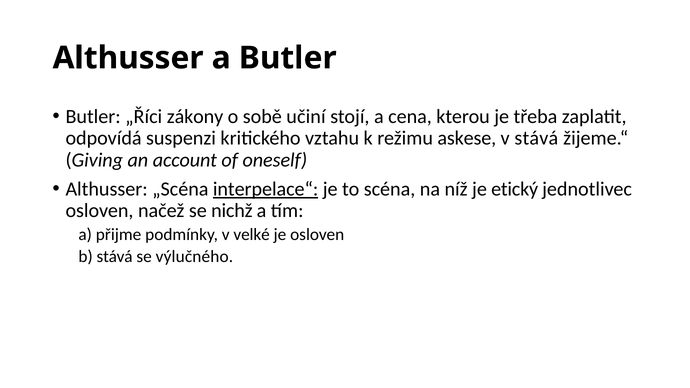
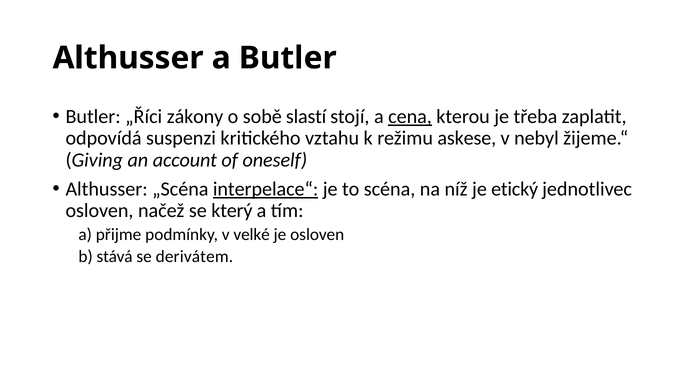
učiní: učiní -> slastí
cena underline: none -> present
v stává: stává -> nebyl
nichž: nichž -> který
výlučného: výlučného -> derivátem
